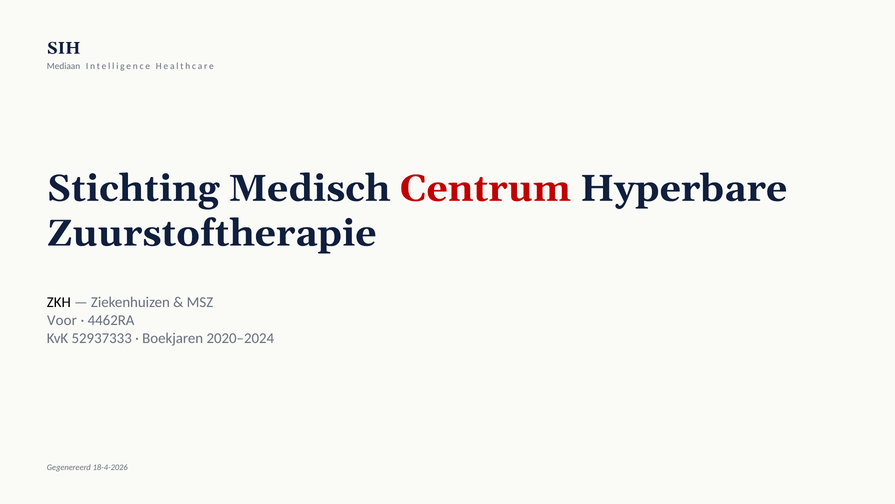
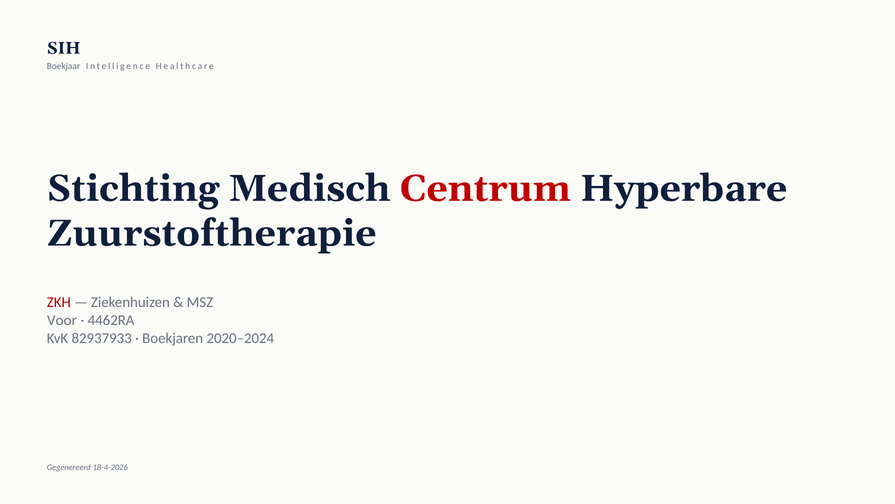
Mediaan: Mediaan -> Boekjaar
ZKH colour: black -> red
52937333: 52937333 -> 82937933
